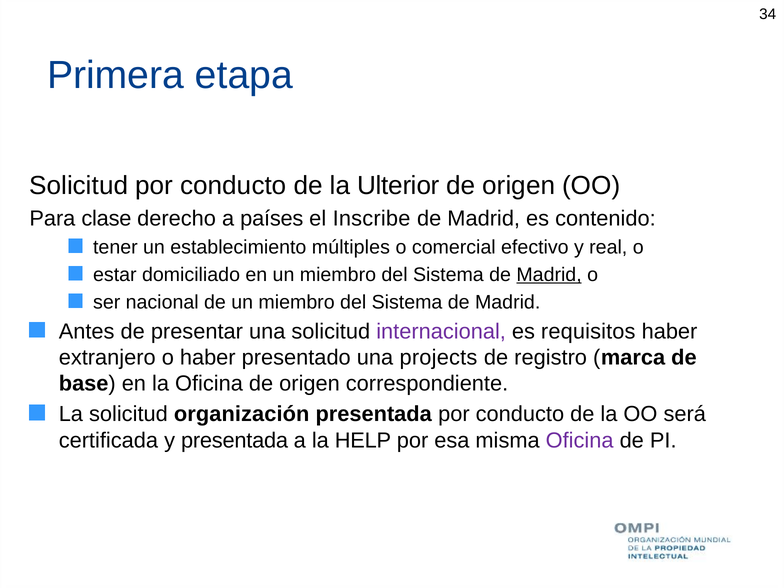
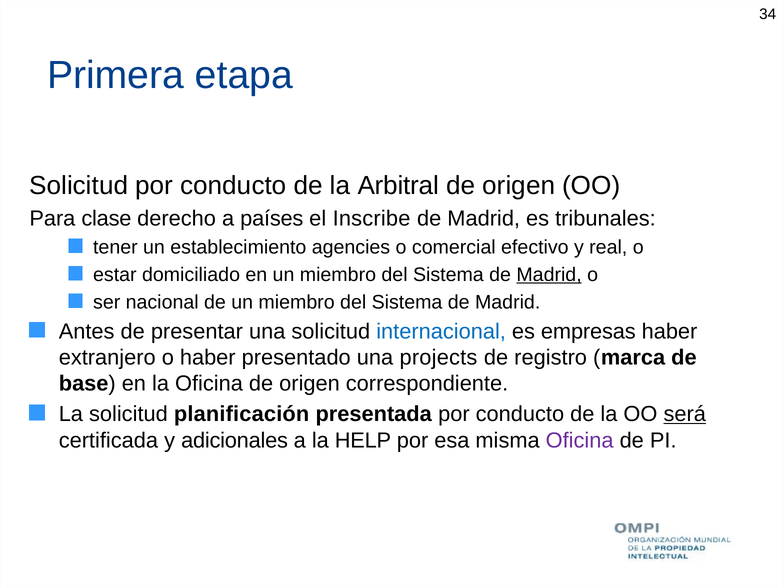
Ulterior: Ulterior -> Arbitral
contenido: contenido -> tribunales
múltiples: múltiples -> agencies
internacional colour: purple -> blue
requisitos: requisitos -> empresas
organización: organización -> planificación
será underline: none -> present
y presentada: presentada -> adicionales
